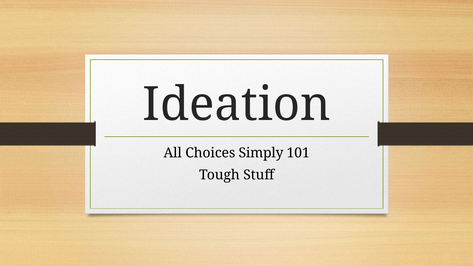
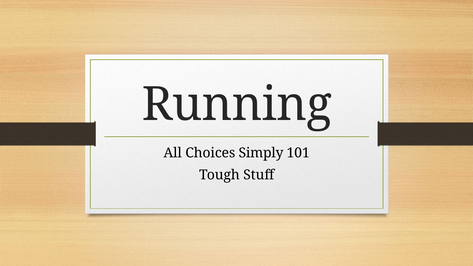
Ideation: Ideation -> Running
